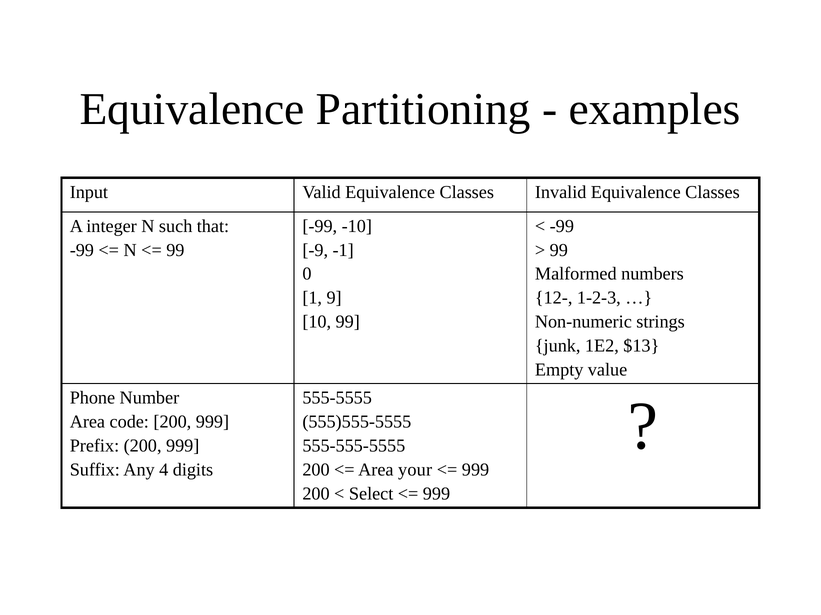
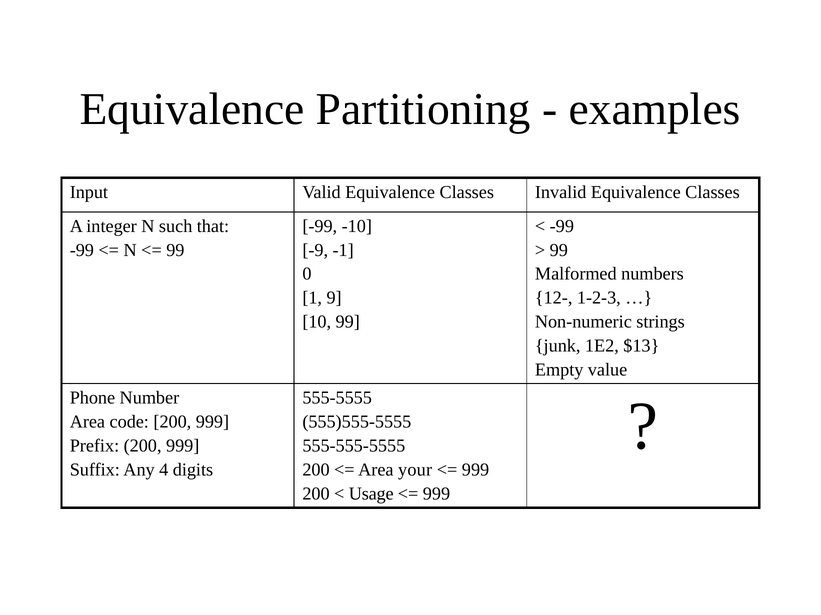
Select: Select -> Usage
